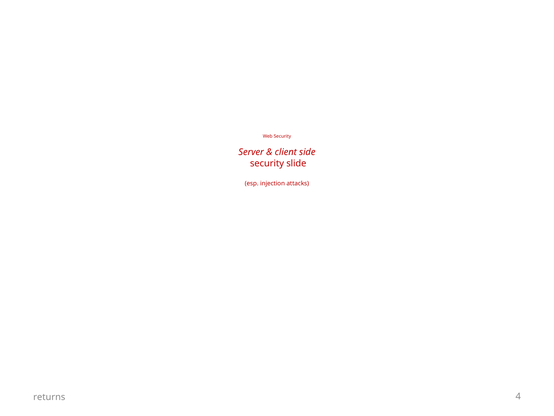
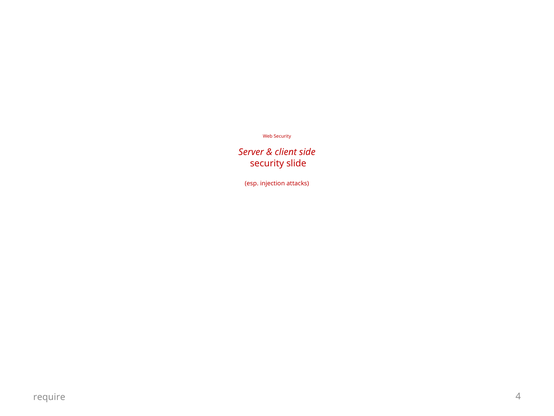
returns: returns -> require
